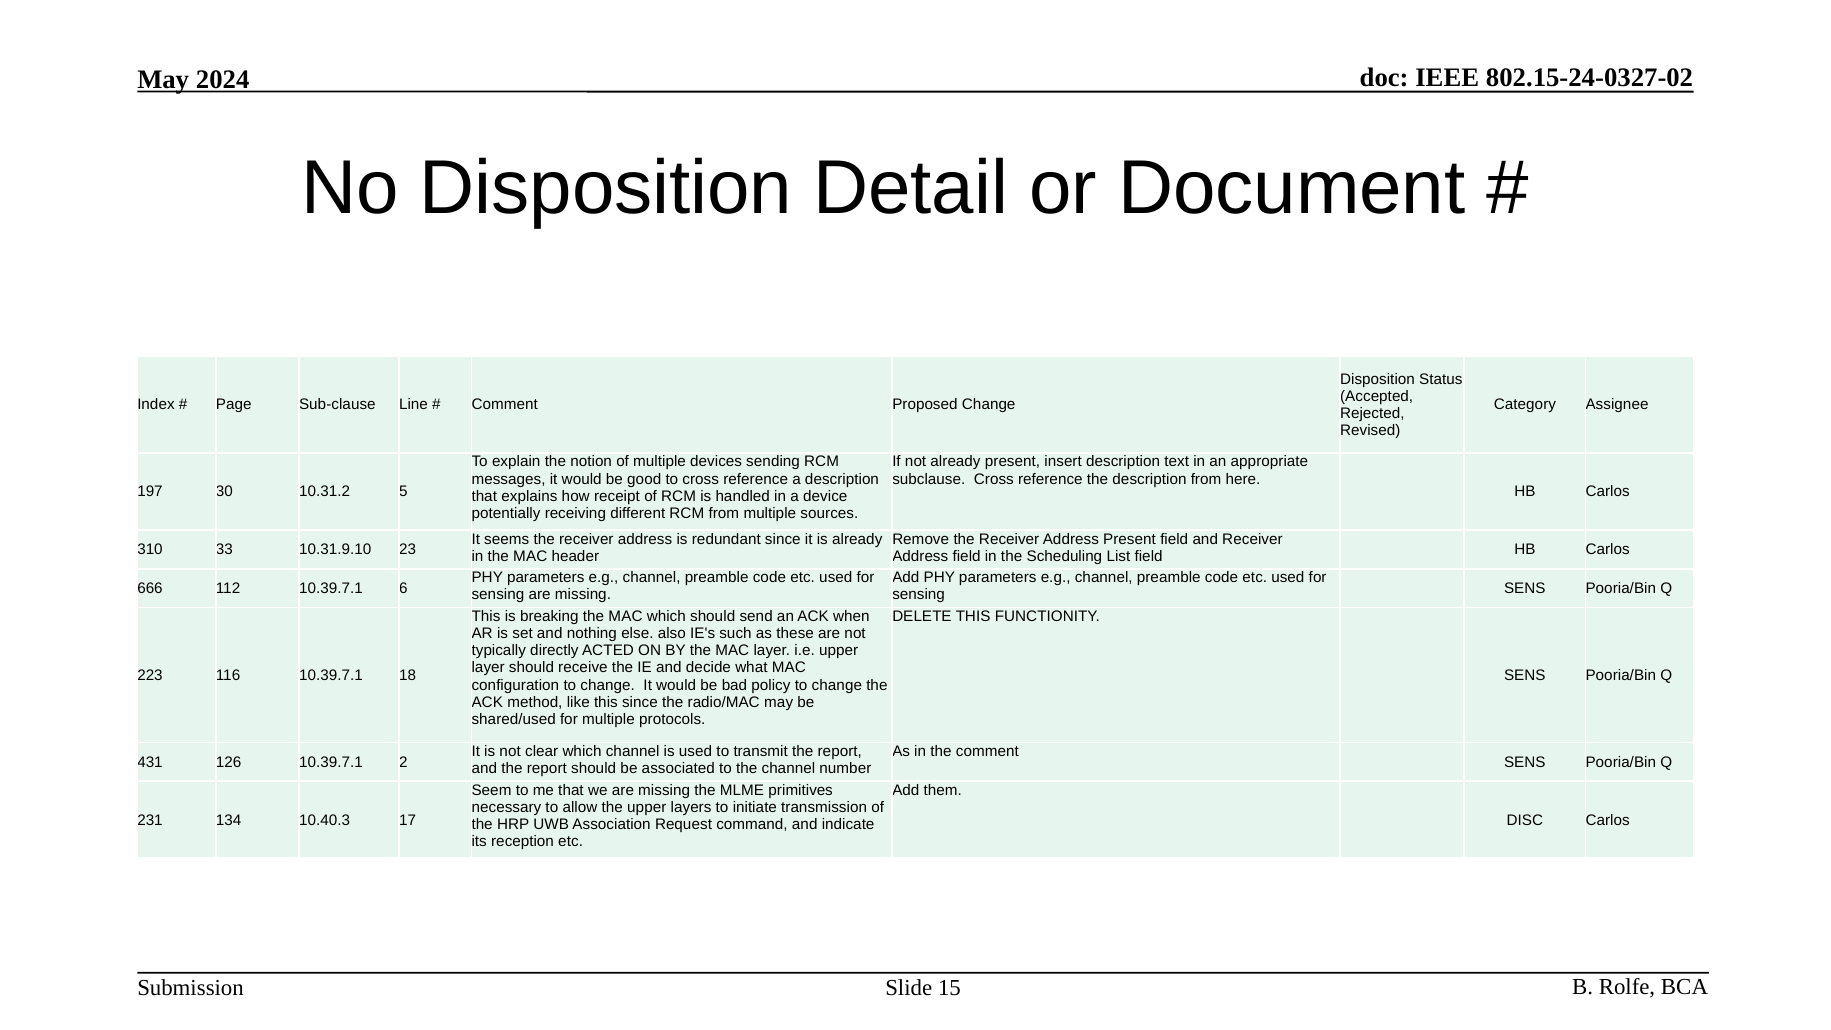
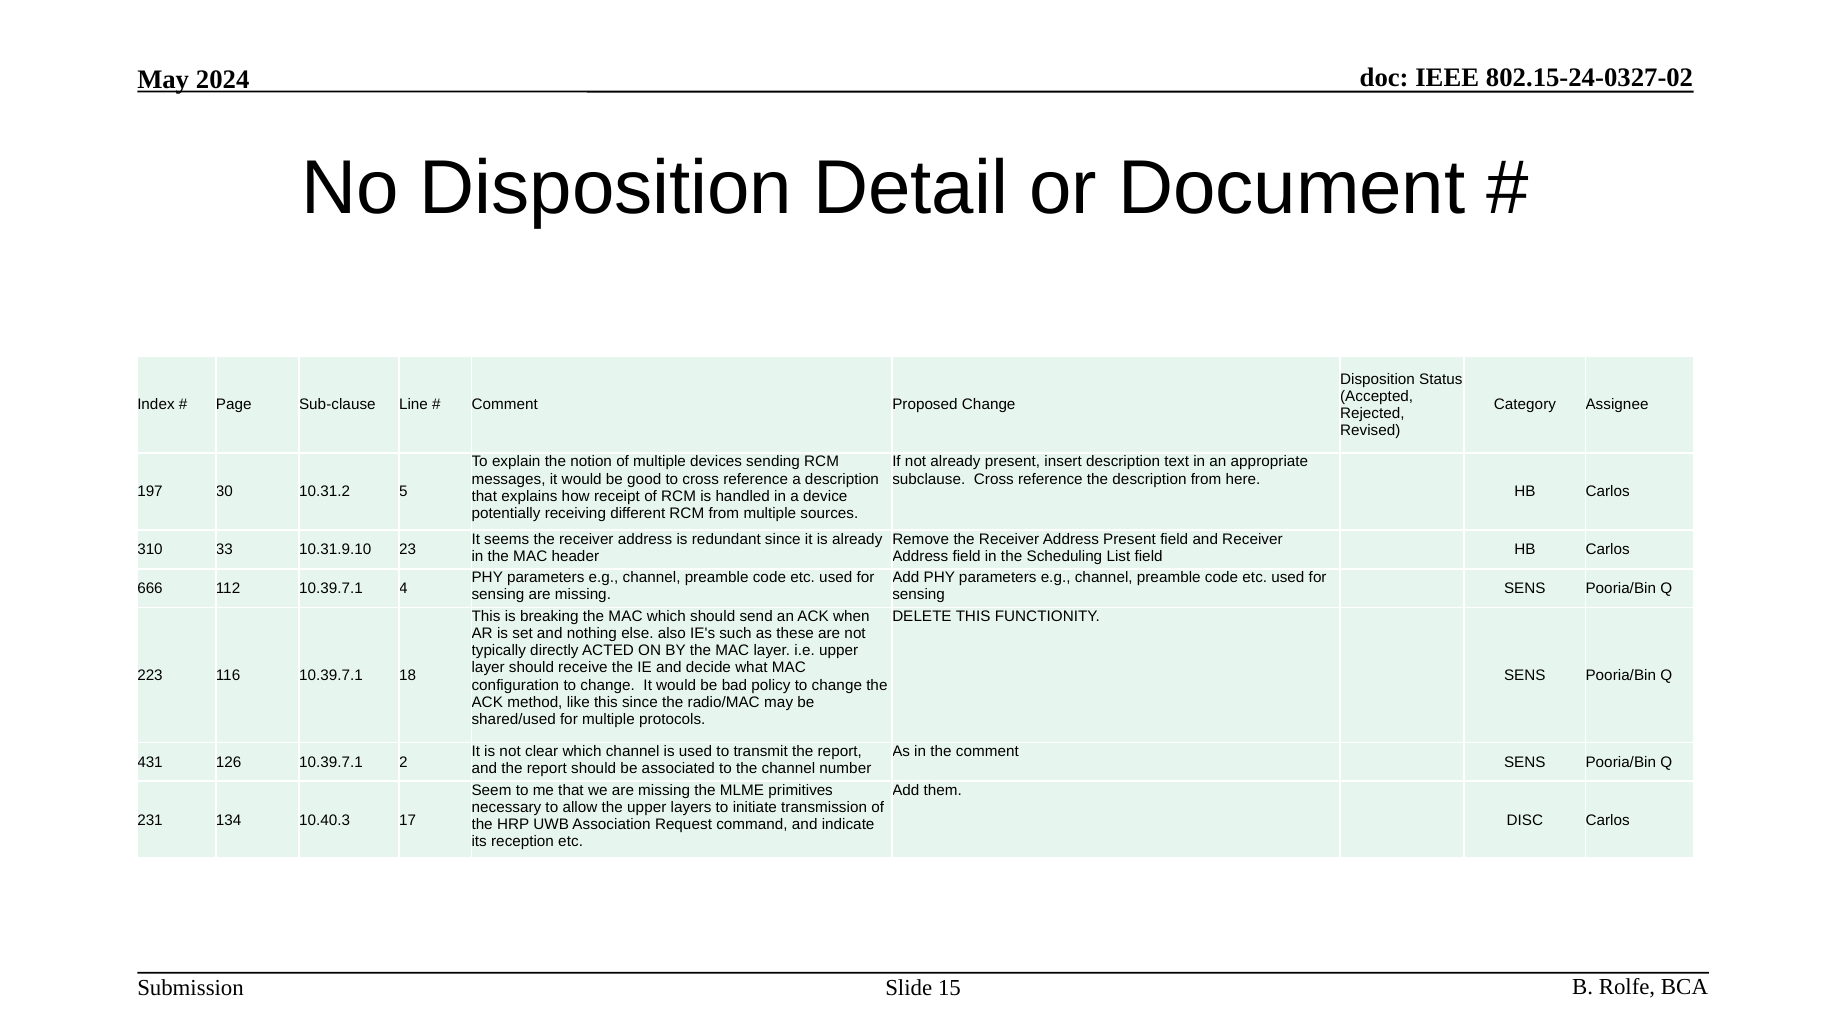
6: 6 -> 4
